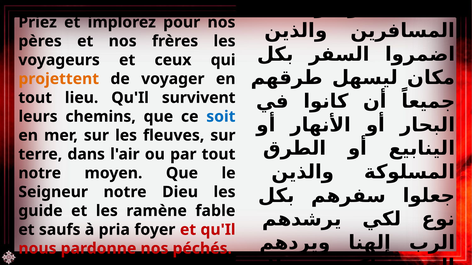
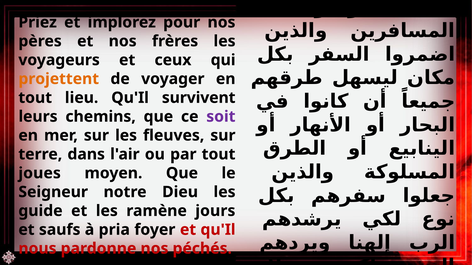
soit colour: blue -> purple
notre at (40, 173): notre -> joues
fable: fable -> jours
